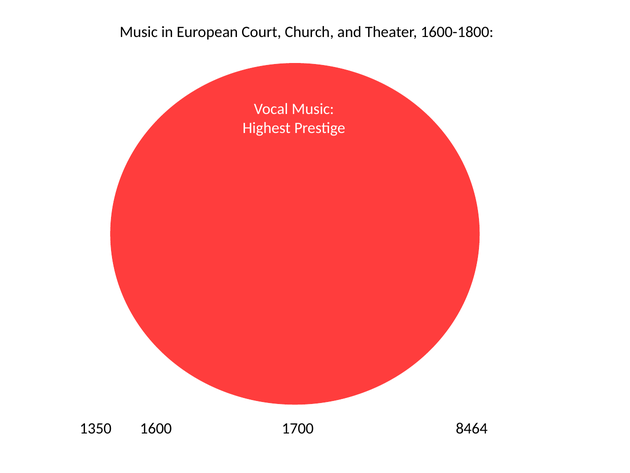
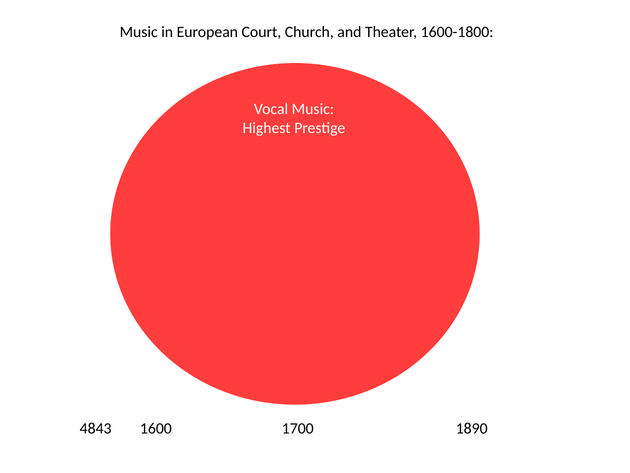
1350: 1350 -> 4843
8464: 8464 -> 1890
